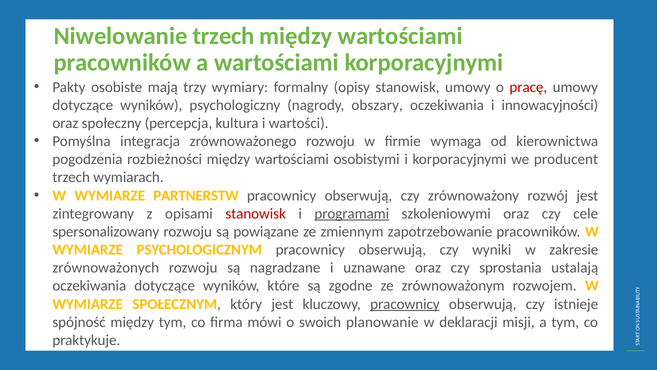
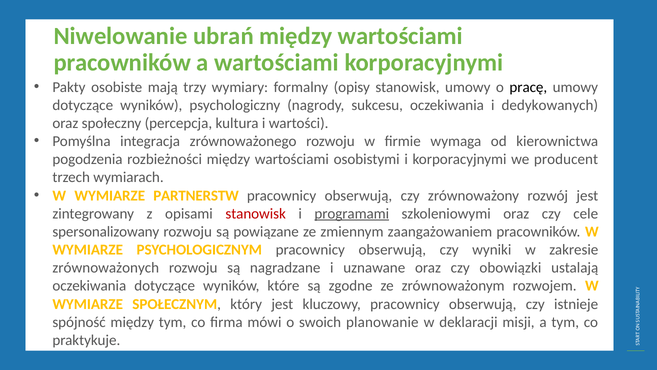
Niwelowanie trzech: trzech -> ubrań
pracę colour: red -> black
obszary: obszary -> sukcesu
innowacyjności: innowacyjności -> dedykowanych
zapotrzebowanie: zapotrzebowanie -> zaangażowaniem
sprostania: sprostania -> obowiązki
pracownicy at (405, 304) underline: present -> none
